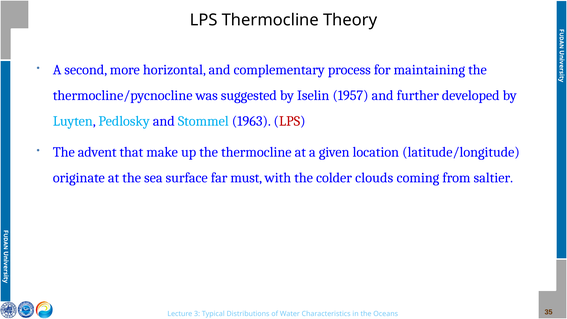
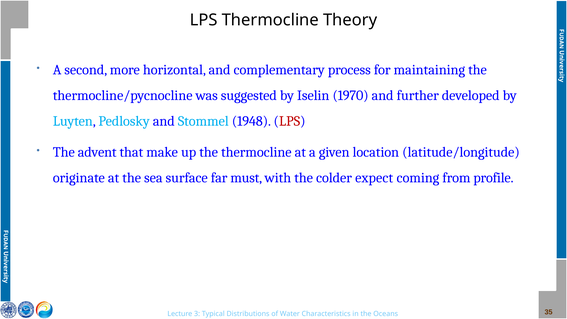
1957: 1957 -> 1970
1963: 1963 -> 1948
clouds: clouds -> expect
saltier: saltier -> profile
